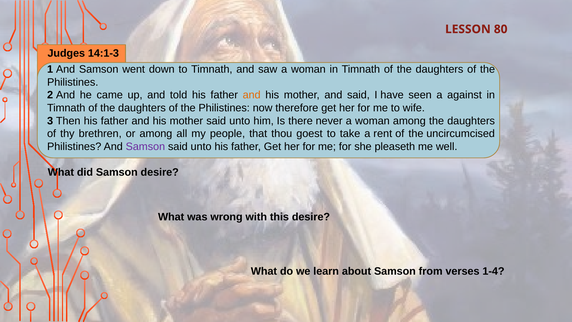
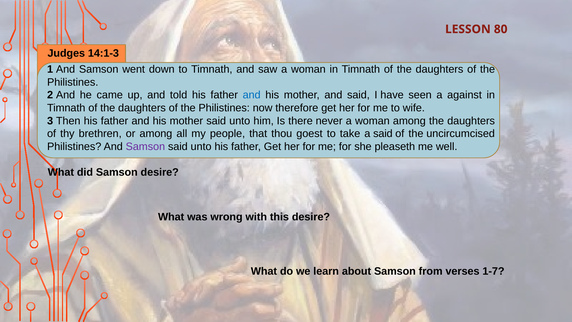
and at (252, 95) colour: orange -> blue
a rent: rent -> said
1-4: 1-4 -> 1-7
